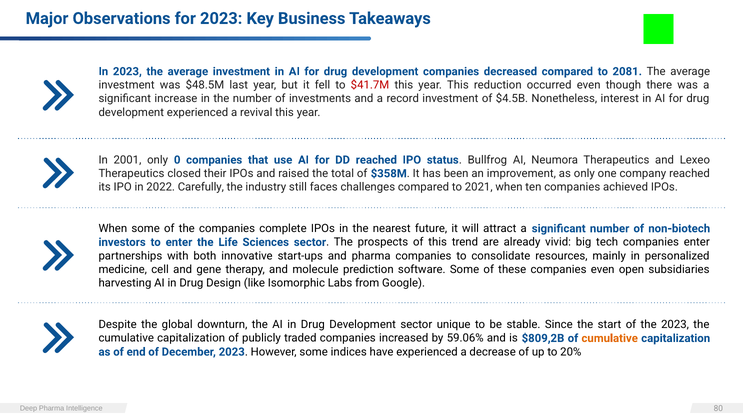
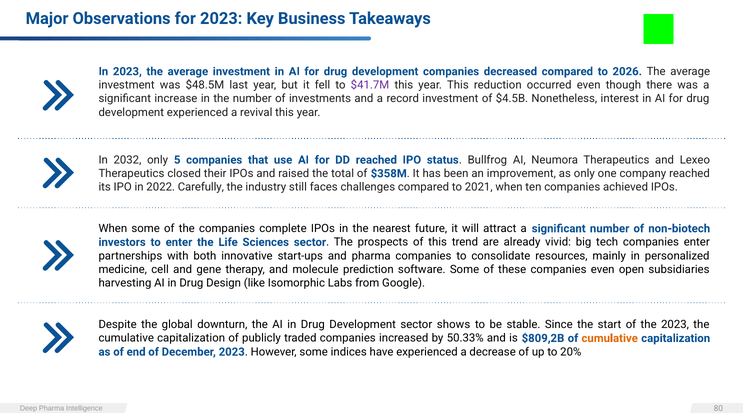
2081: 2081 -> 2026
$41.7M colour: red -> purple
2001: 2001 -> 2032
0: 0 -> 5
unique: unique -> shows
59.06%: 59.06% -> 50.33%
